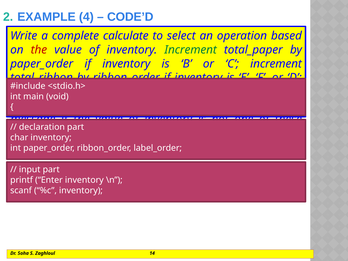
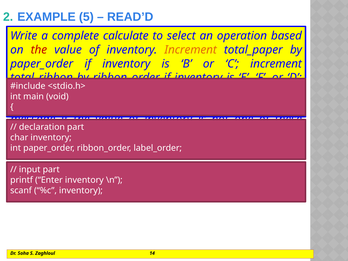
4: 4 -> 5
CODE’D: CODE’D -> READ’D
Increment at (191, 50) colour: green -> orange
